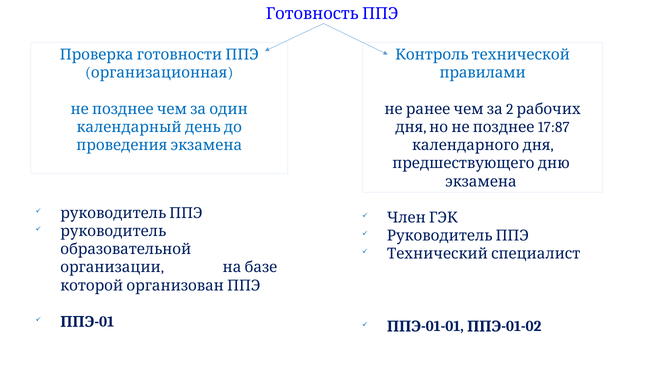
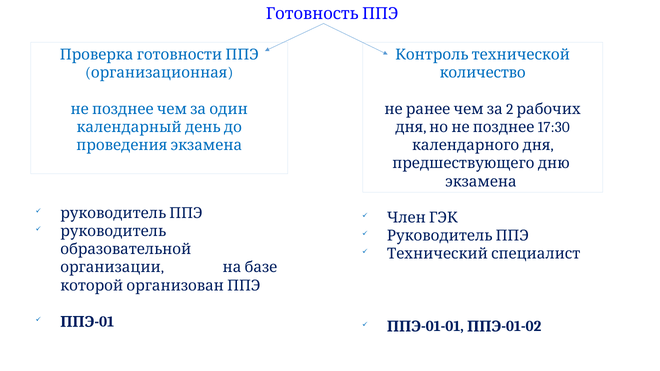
правилами: правилами -> количество
17:87: 17:87 -> 17:30
